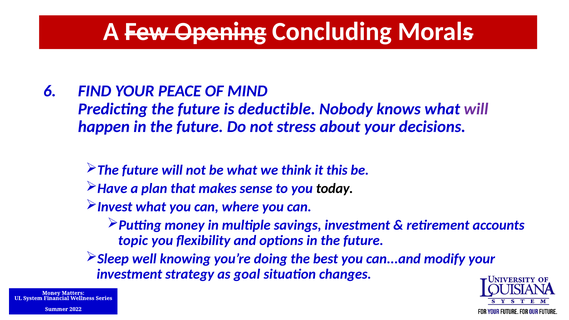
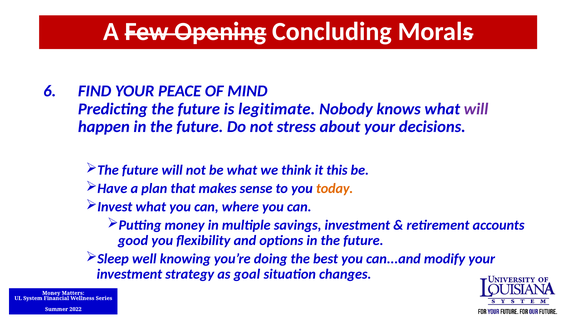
deductible: deductible -> legitimate
today colour: black -> orange
topic: topic -> good
